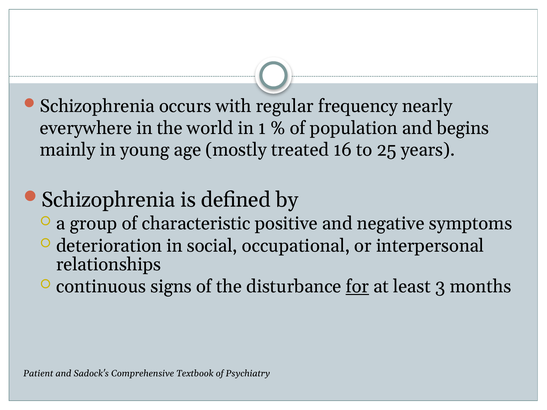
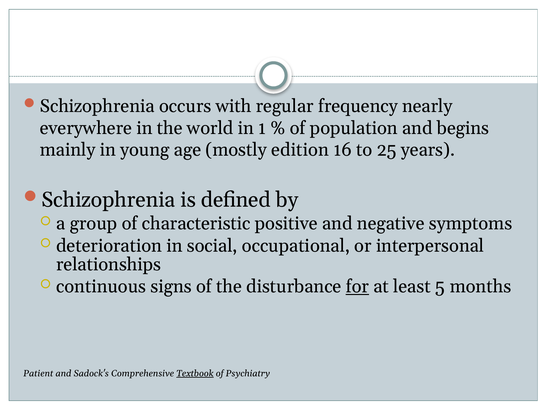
treated: treated -> edition
3: 3 -> 5
Textbook underline: none -> present
